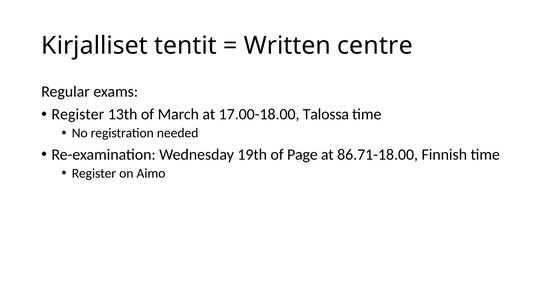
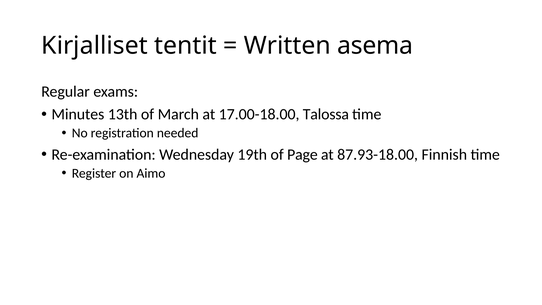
centre: centre -> asema
Register at (78, 114): Register -> Minutes
86.71-18.00: 86.71-18.00 -> 87.93-18.00
